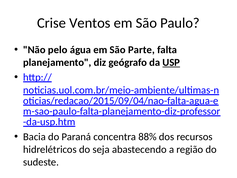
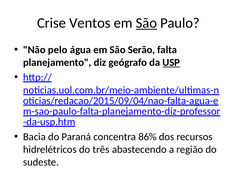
São at (146, 23) underline: none -> present
Parte: Parte -> Serão
88%: 88% -> 86%
seja: seja -> três
